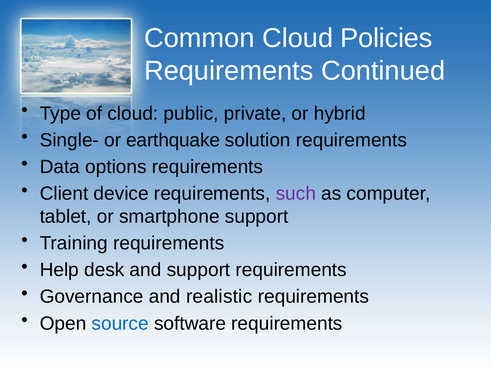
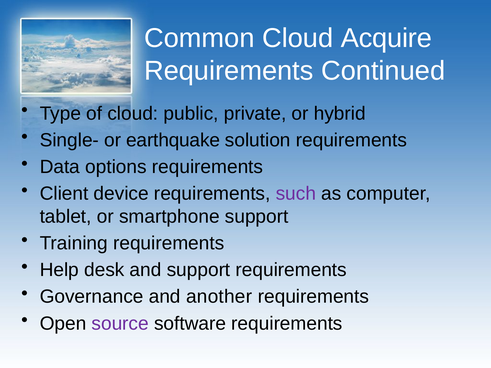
Policies: Policies -> Acquire
realistic: realistic -> another
source colour: blue -> purple
